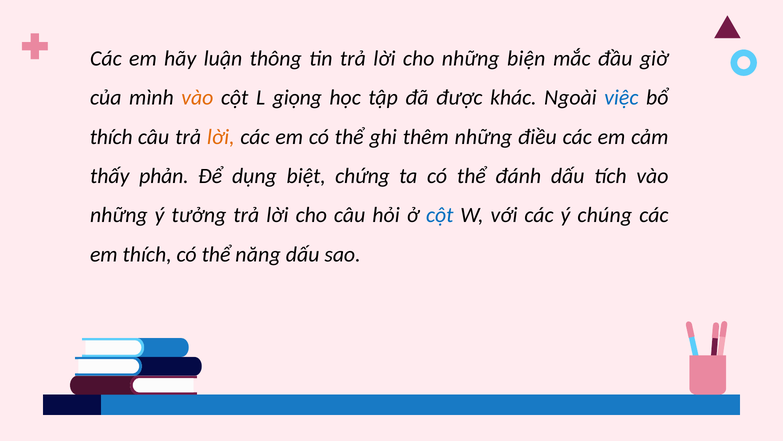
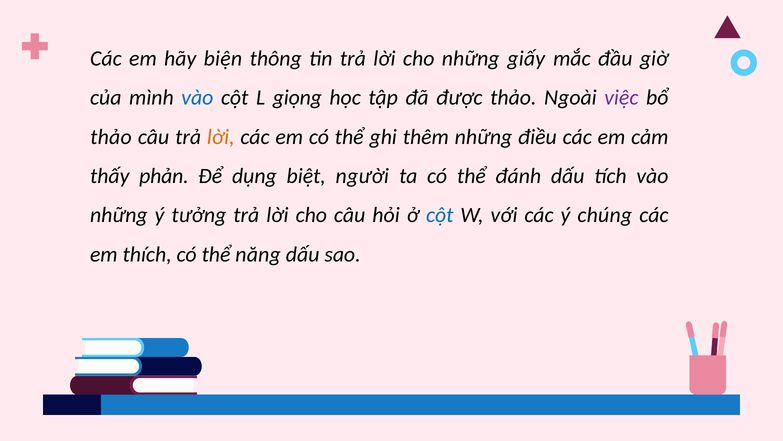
luận: luận -> biện
biện: biện -> giấy
vào at (197, 98) colour: orange -> blue
được khác: khác -> thảo
việc colour: blue -> purple
thích at (111, 137): thích -> thảo
chứng: chứng -> người
